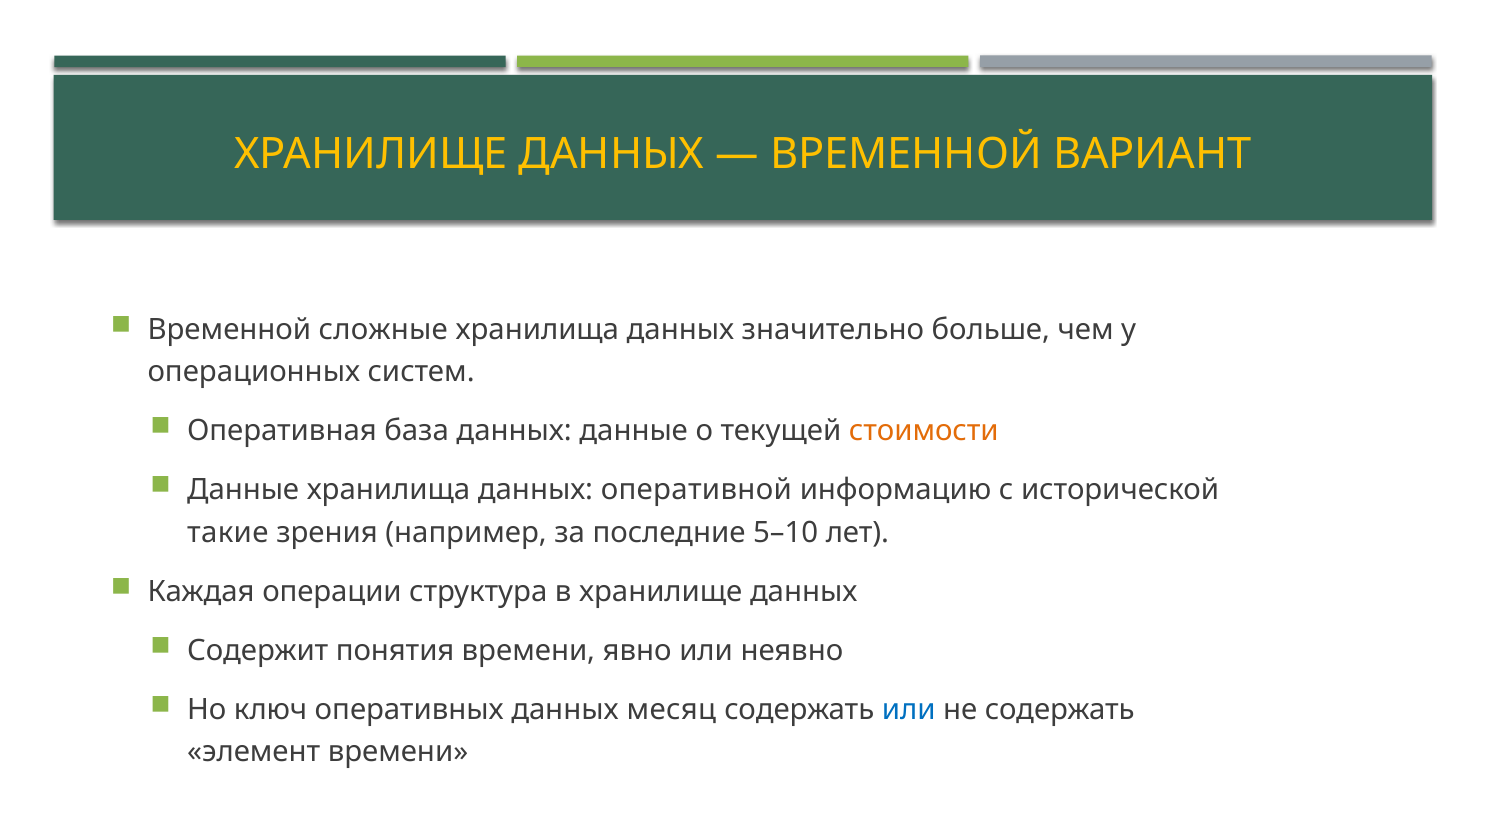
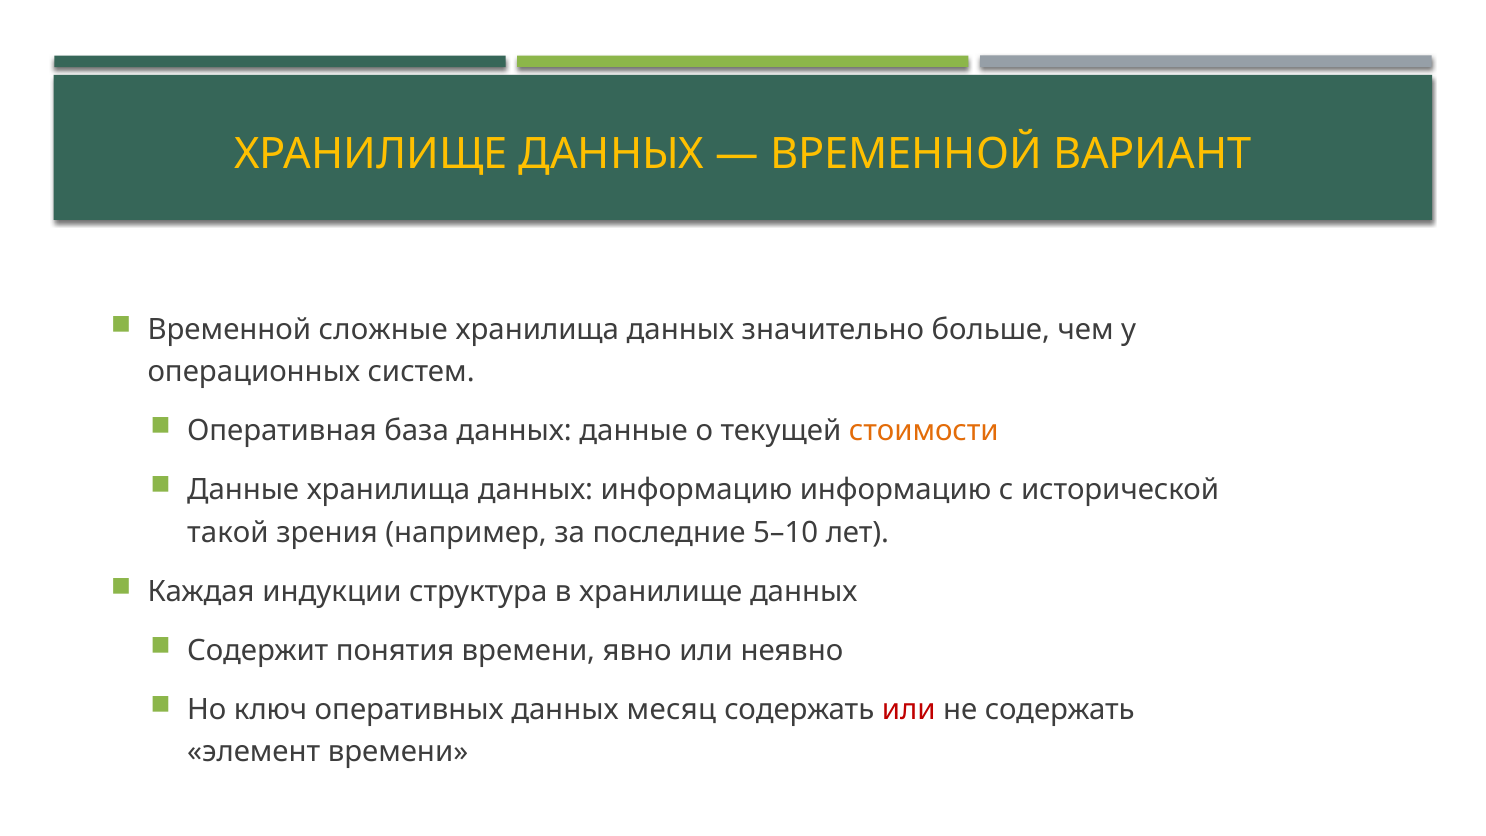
данных оперативной: оперативной -> информацию
такие: такие -> такой
операции: операции -> индукции
или at (909, 709) colour: blue -> red
